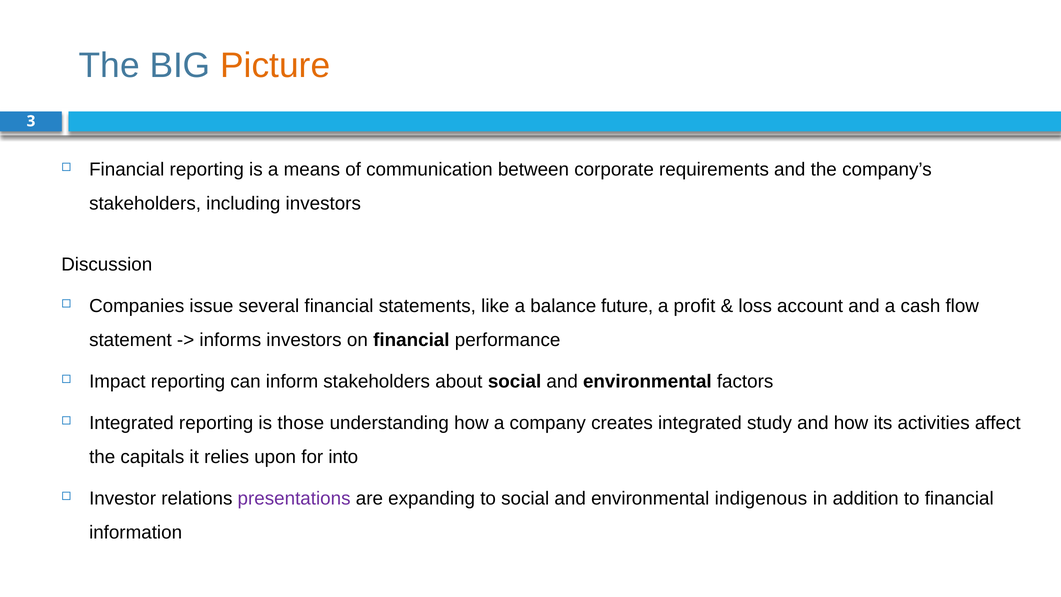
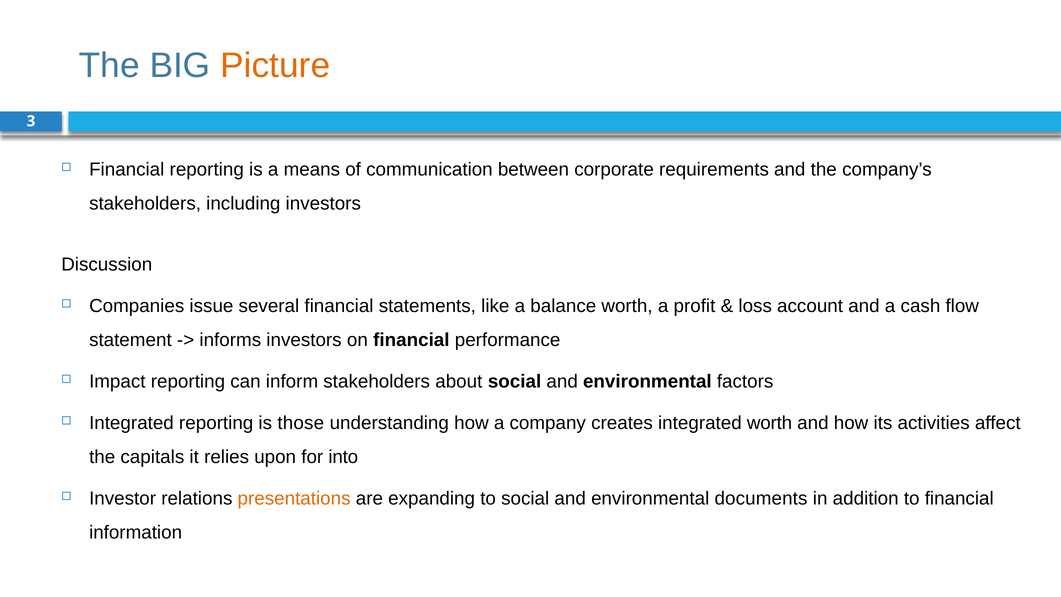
balance future: future -> worth
integrated study: study -> worth
presentations colour: purple -> orange
indigenous: indigenous -> documents
